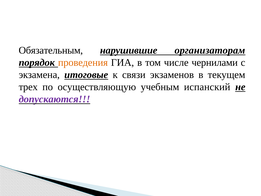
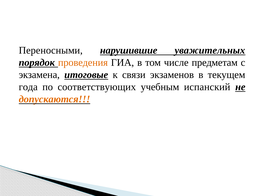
Обязательным: Обязательным -> Переносными
организаторам: организаторам -> уважительных
чернилами: чернилами -> предметам
трех: трех -> года
осуществляющую: осуществляющую -> соответствующих
допускаются colour: purple -> orange
